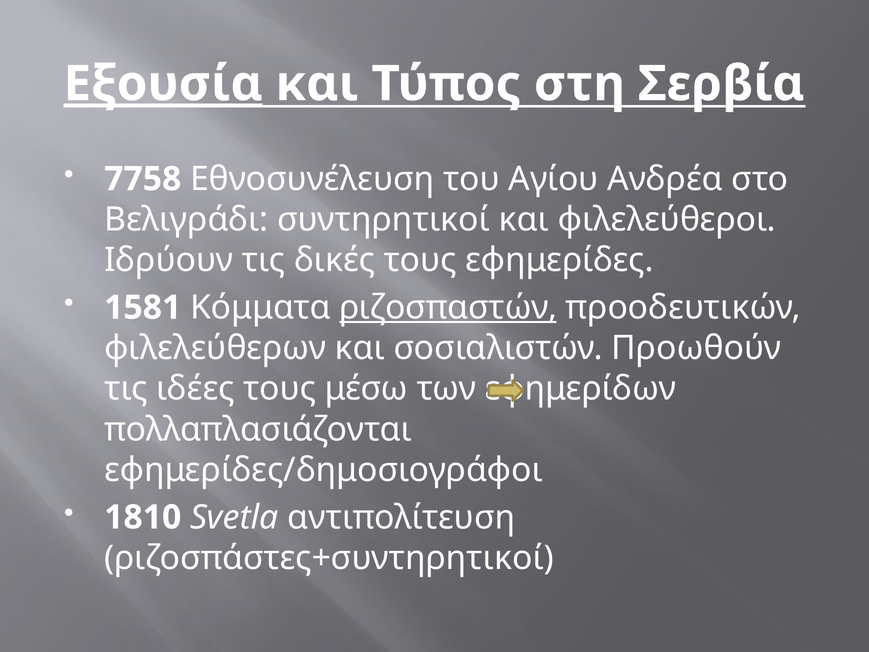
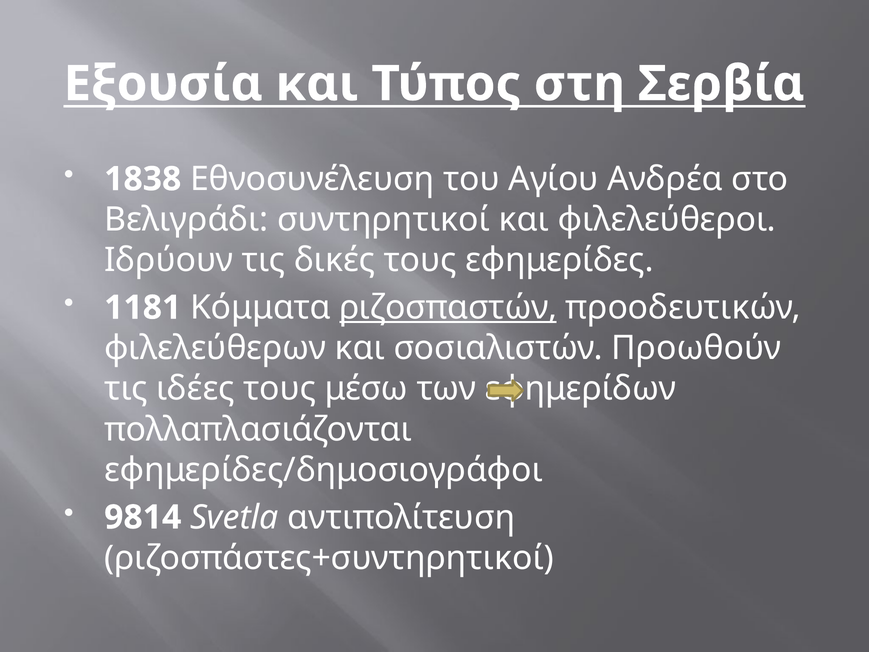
Εξουσία underline: present -> none
7758: 7758 -> 1838
1581: 1581 -> 1181
1810: 1810 -> 9814
